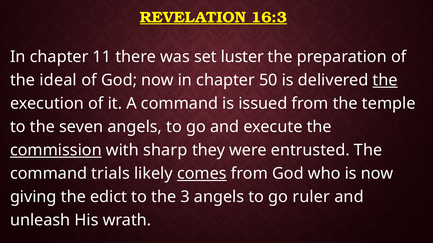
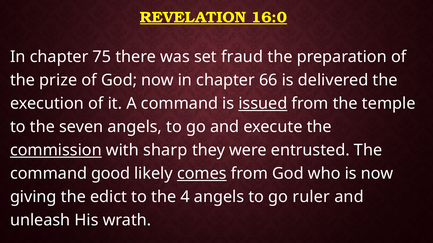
16:3: 16:3 -> 16:0
11: 11 -> 75
luster: luster -> fraud
ideal: ideal -> prize
50: 50 -> 66
the at (385, 80) underline: present -> none
issued underline: none -> present
trials: trials -> good
3: 3 -> 4
